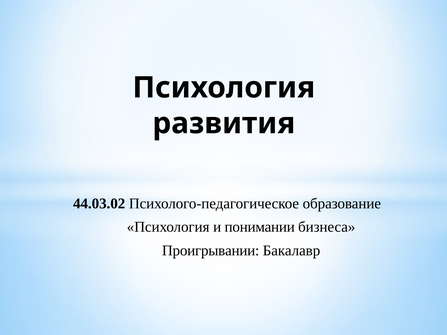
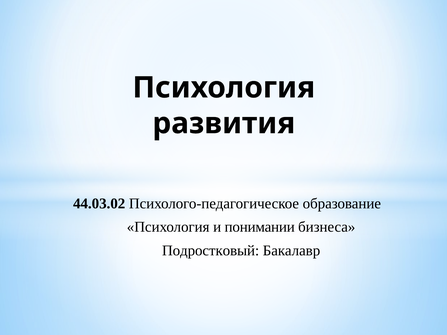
Проигрывании: Проигрывании -> Подростковый
